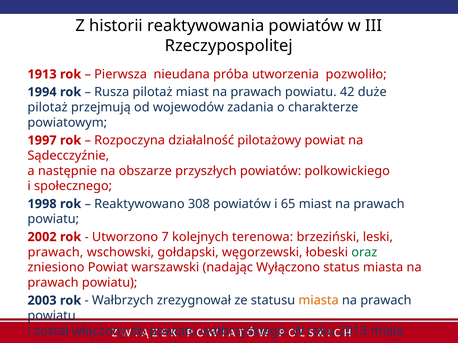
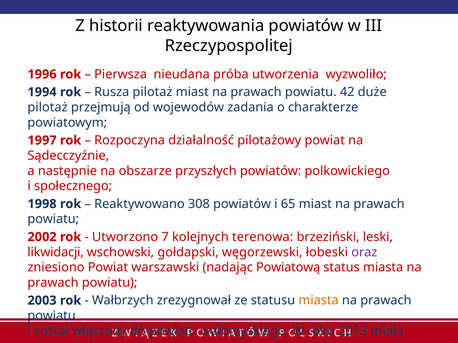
1913: 1913 -> 1996
pozwoliło: pozwoliło -> wyzwoliło
prawach at (55, 253): prawach -> likwidacji
oraz colour: green -> purple
Wyłączono: Wyłączono -> Powiatową
